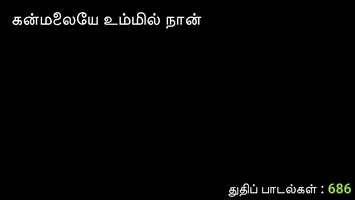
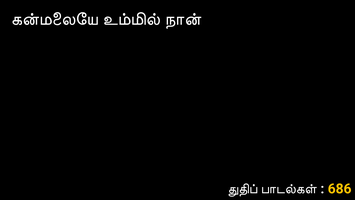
686 colour: light green -> yellow
